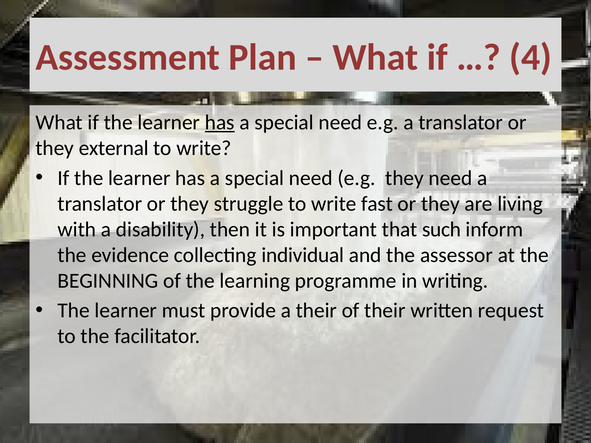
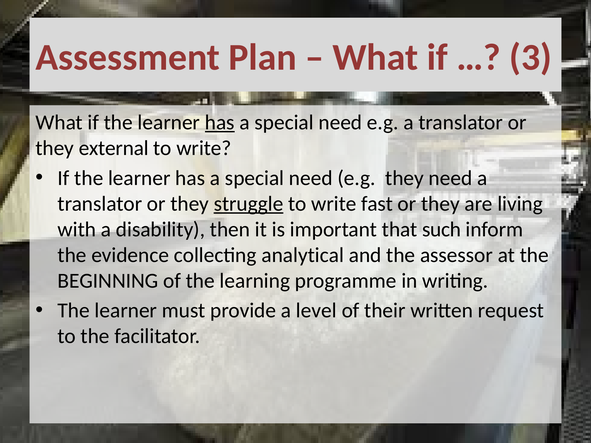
4: 4 -> 3
struggle underline: none -> present
individual: individual -> analytical
a their: their -> level
